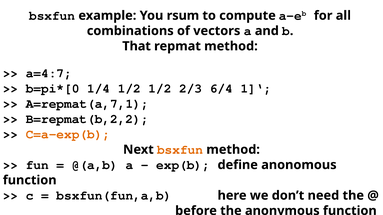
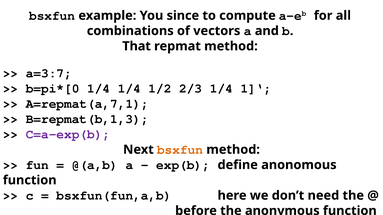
rsum: rsum -> since
a=4:7: a=4:7 -> a=3:7
1/4 1/2: 1/2 -> 1/4
2/3 6/4: 6/4 -> 1/4
B=repmat(b,2,2: B=repmat(b,2,2 -> B=repmat(b,1,3
C=a-exp(b colour: orange -> purple
